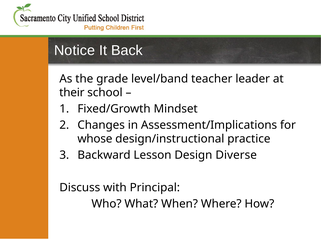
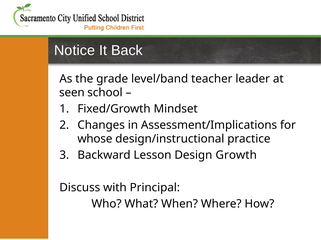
their: their -> seen
Diverse: Diverse -> Growth
